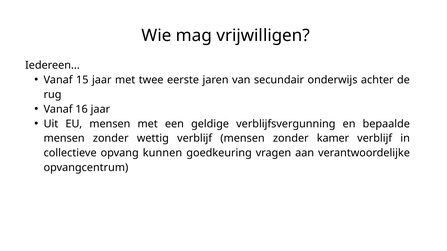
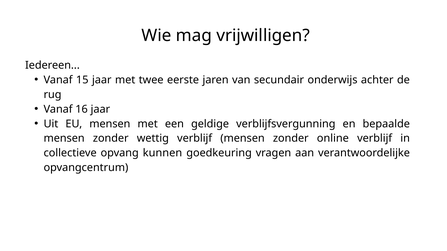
kamer: kamer -> online
